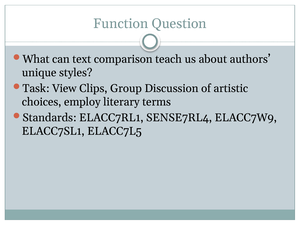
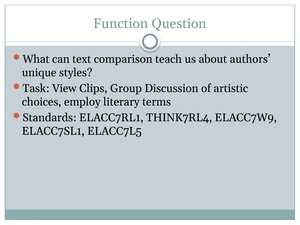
SENSE7RL4: SENSE7RL4 -> THINK7RL4
